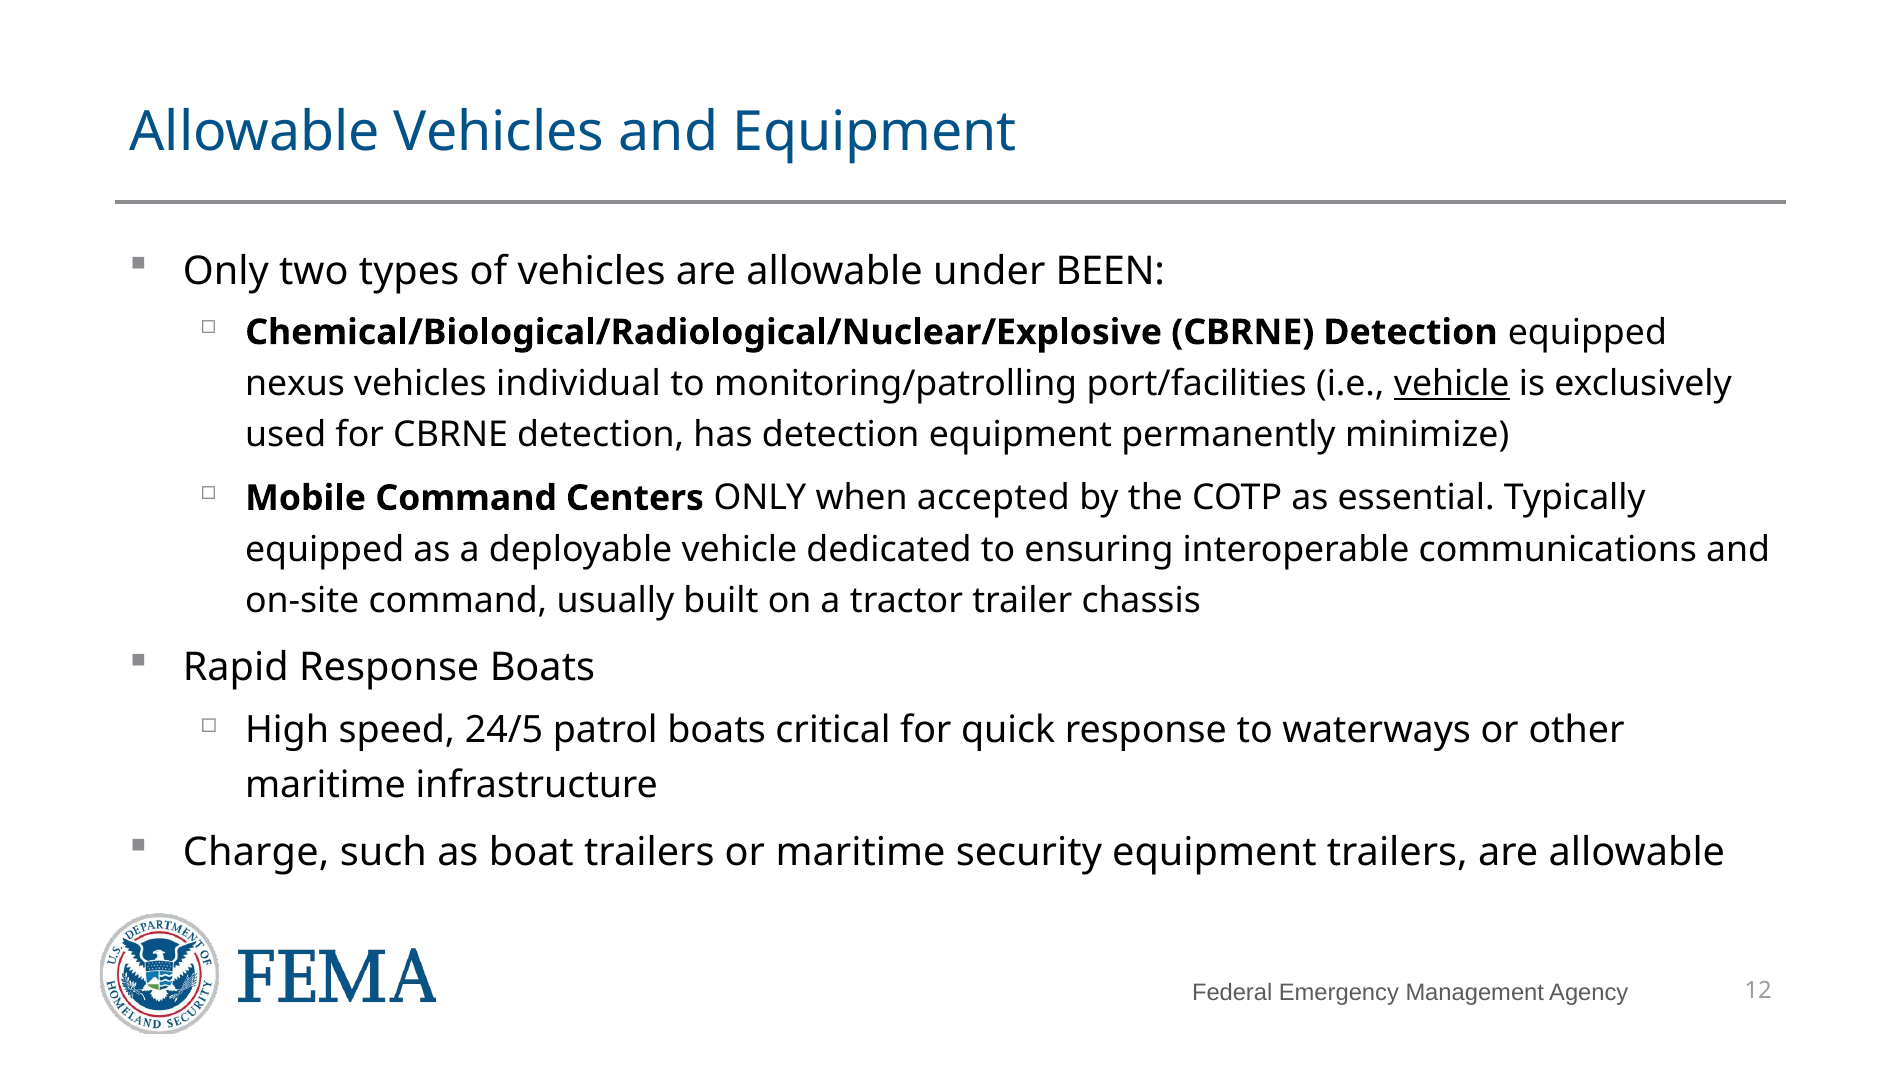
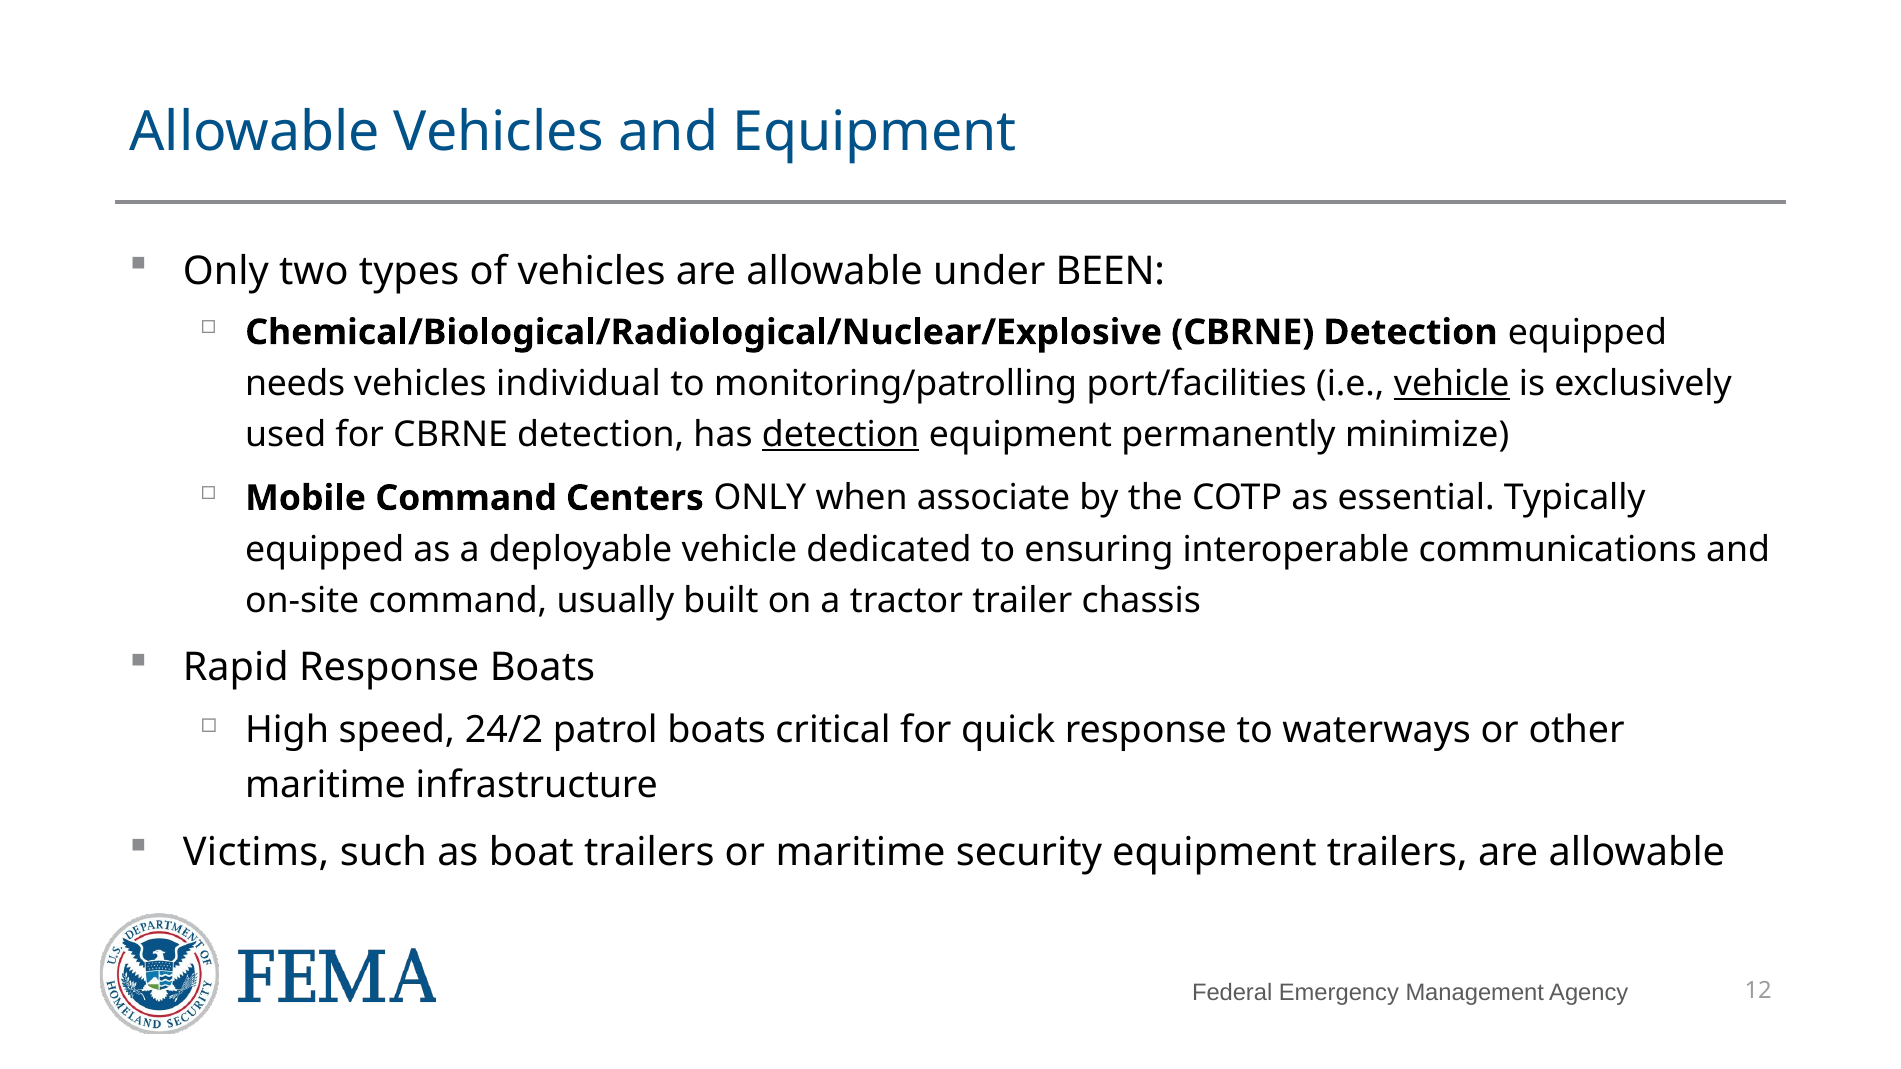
nexus: nexus -> needs
detection at (841, 435) underline: none -> present
accepted: accepted -> associate
24/5: 24/5 -> 24/2
Charge: Charge -> Victims
